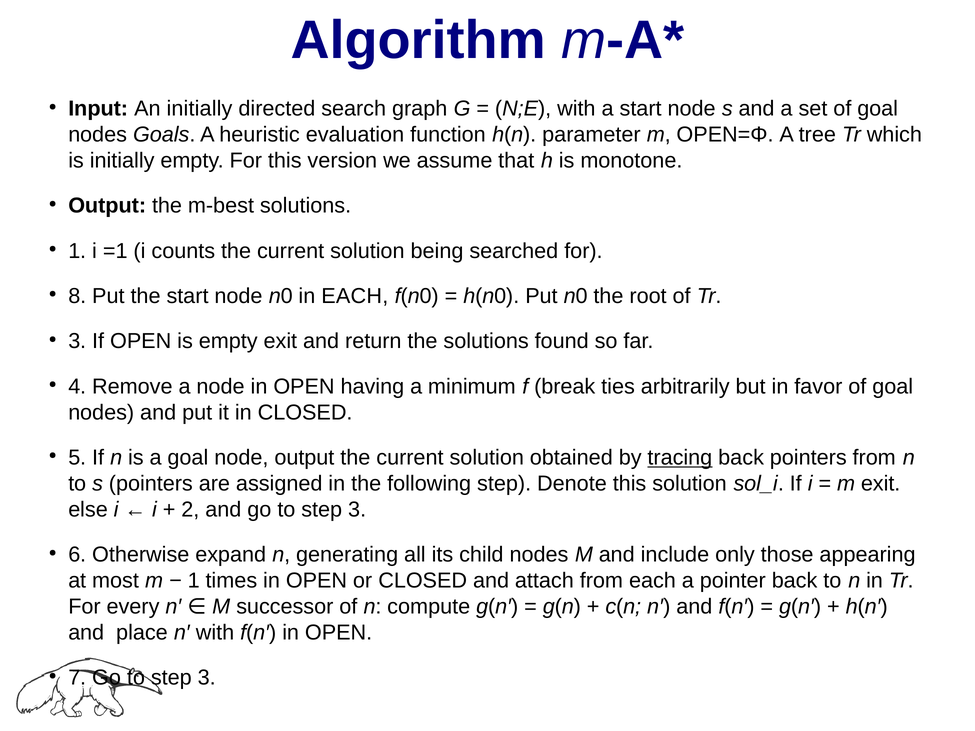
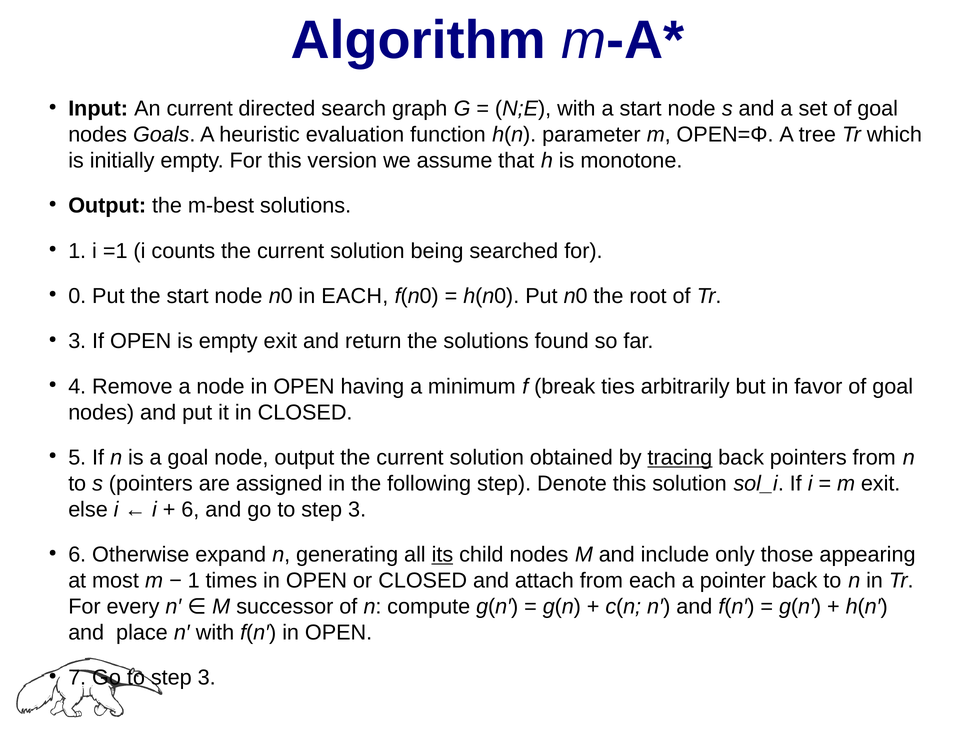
An initially: initially -> current
8: 8 -> 0
2 at (190, 510): 2 -> 6
its underline: none -> present
